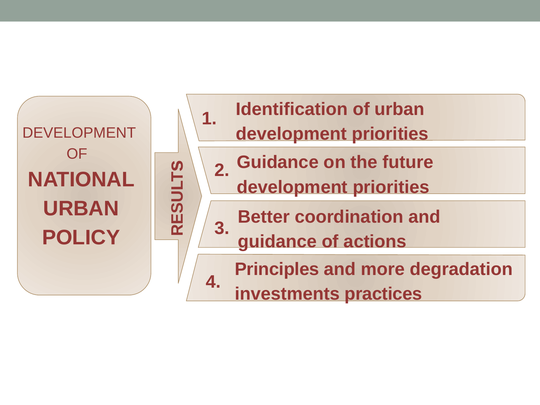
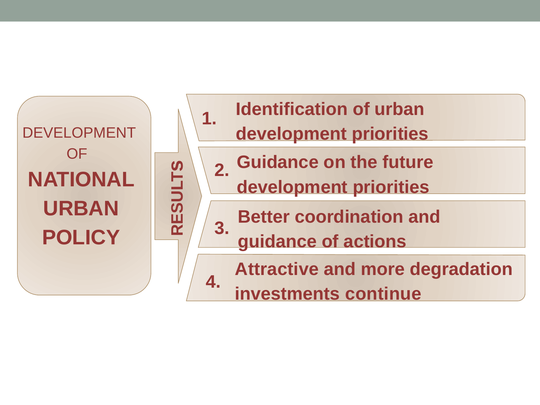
Principles: Principles -> Attractive
practices: practices -> continue
